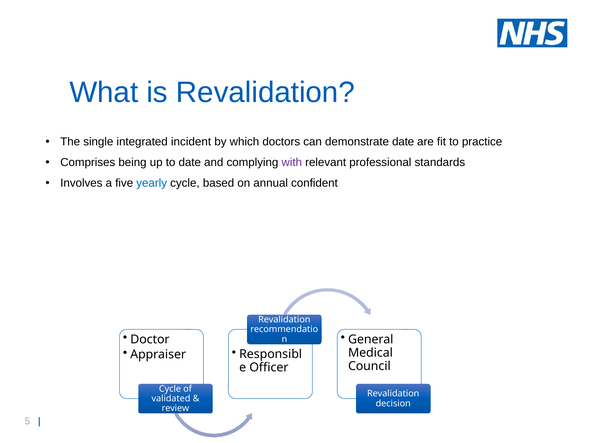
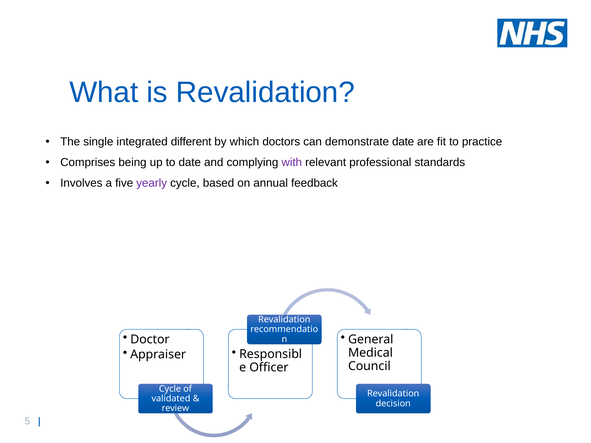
incident: incident -> different
yearly colour: blue -> purple
confident: confident -> feedback
